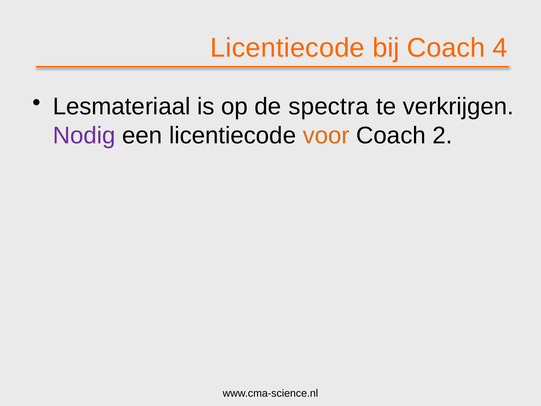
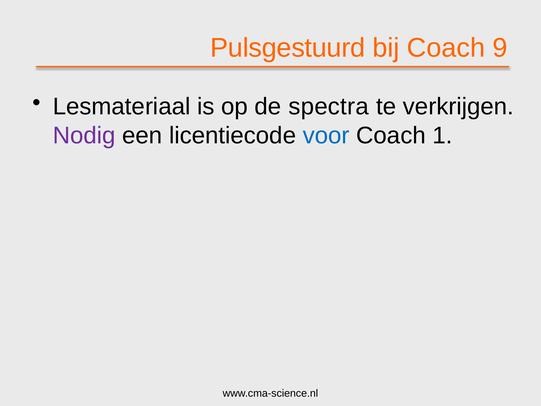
Licentiecode at (287, 48): Licentiecode -> Pulsgestuurd
4: 4 -> 9
voor colour: orange -> blue
2: 2 -> 1
